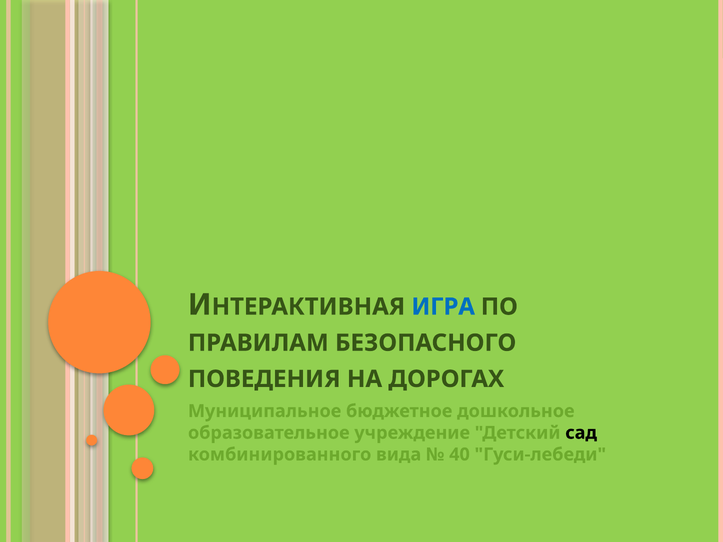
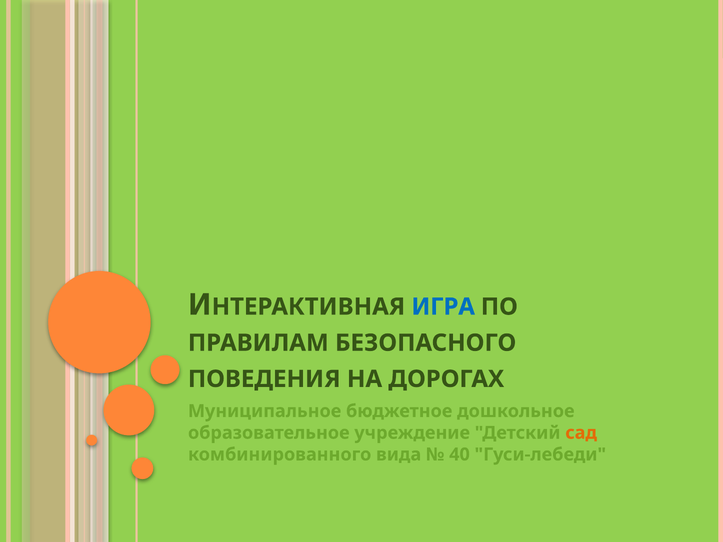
сад colour: black -> orange
